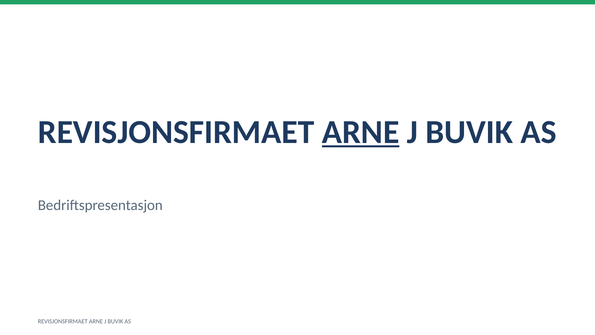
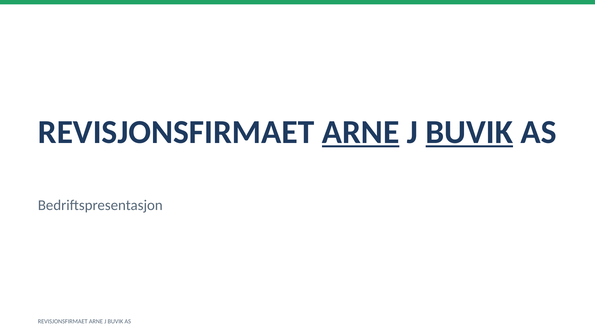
BUVIK at (469, 132) underline: none -> present
